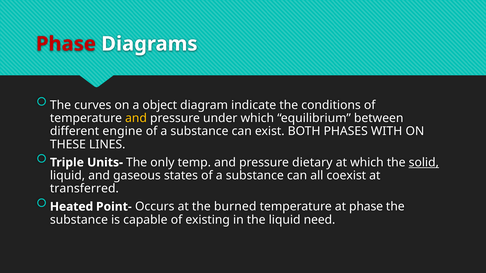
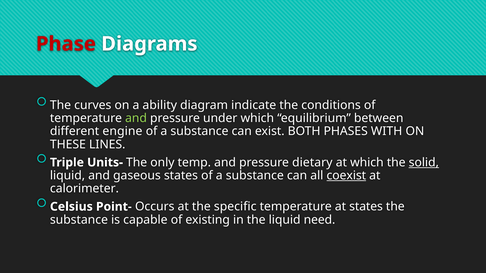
object: object -> ability
and at (136, 118) colour: yellow -> light green
coexist underline: none -> present
transferred: transferred -> calorimeter
Heated: Heated -> Celsius
burned: burned -> specific
at phase: phase -> states
